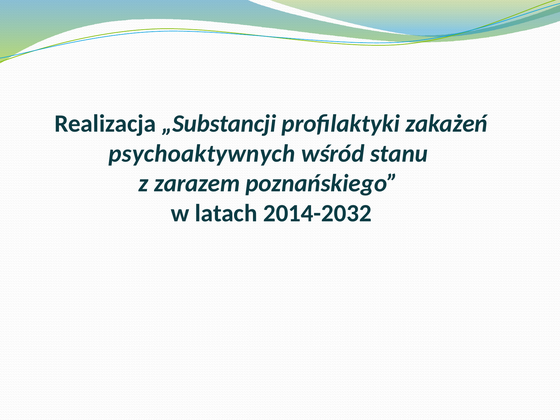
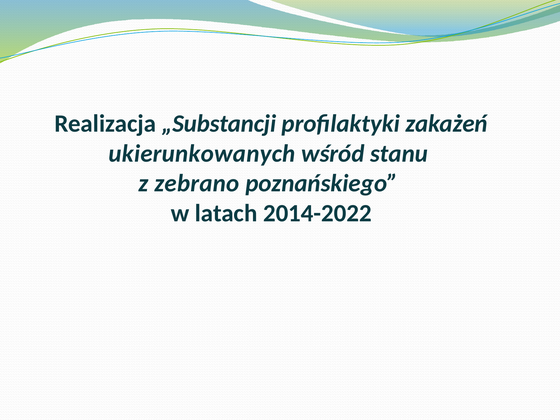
psychoaktywnych: psychoaktywnych -> ukierunkowanych
zarazem: zarazem -> zebrano
2014-2032: 2014-2032 -> 2014-2022
